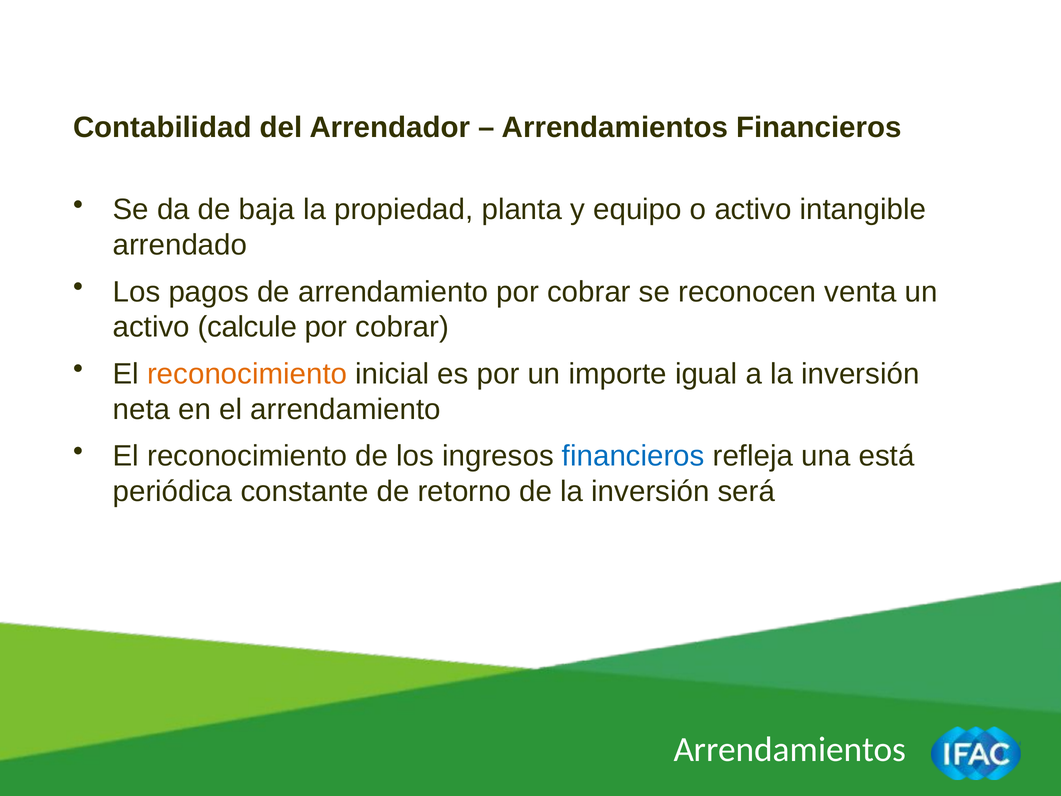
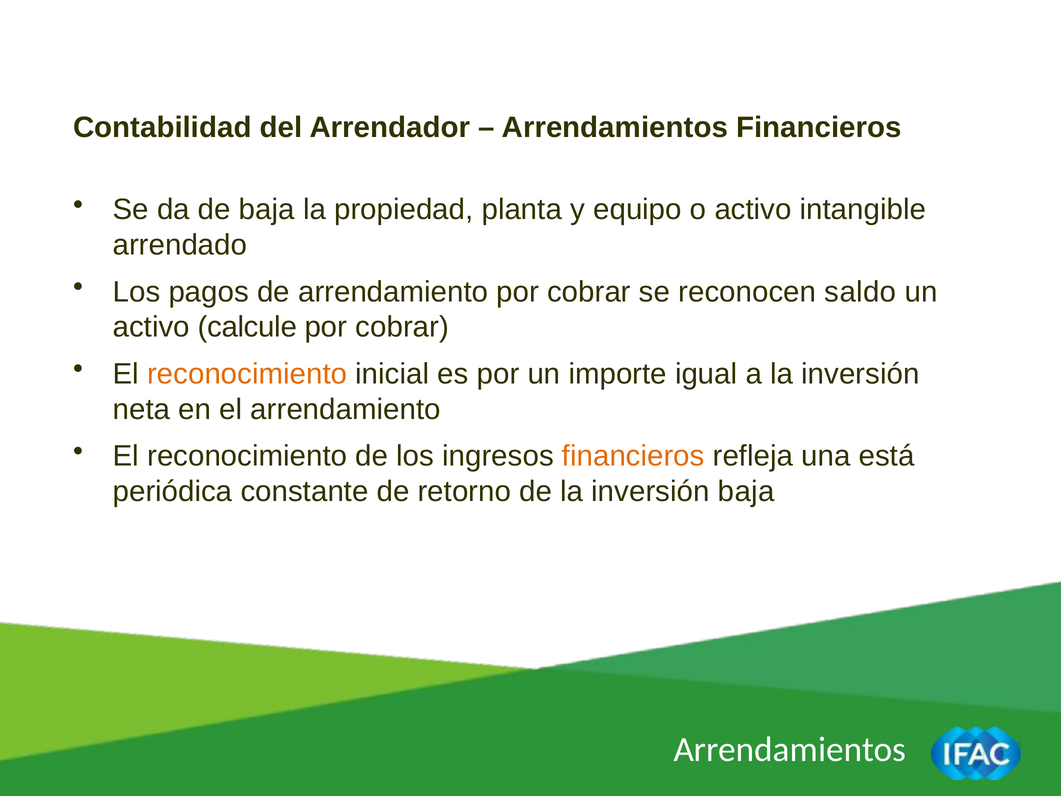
venta: venta -> saldo
financieros at (633, 456) colour: blue -> orange
inversión será: será -> baja
